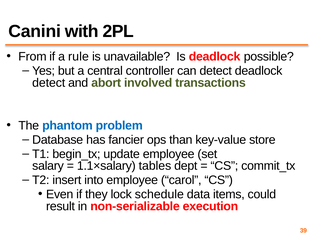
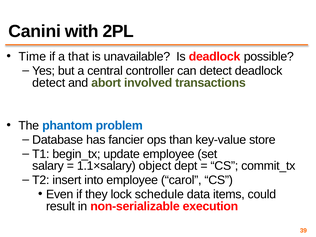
From: From -> Time
rule: rule -> that
tables: tables -> object
